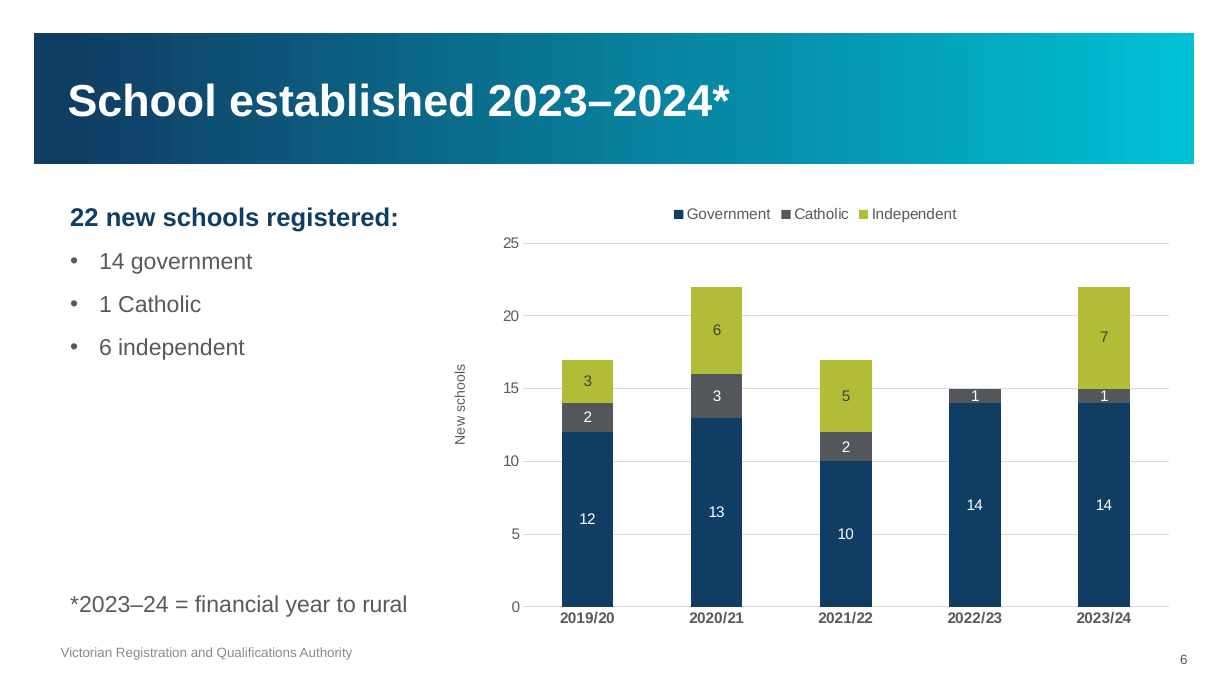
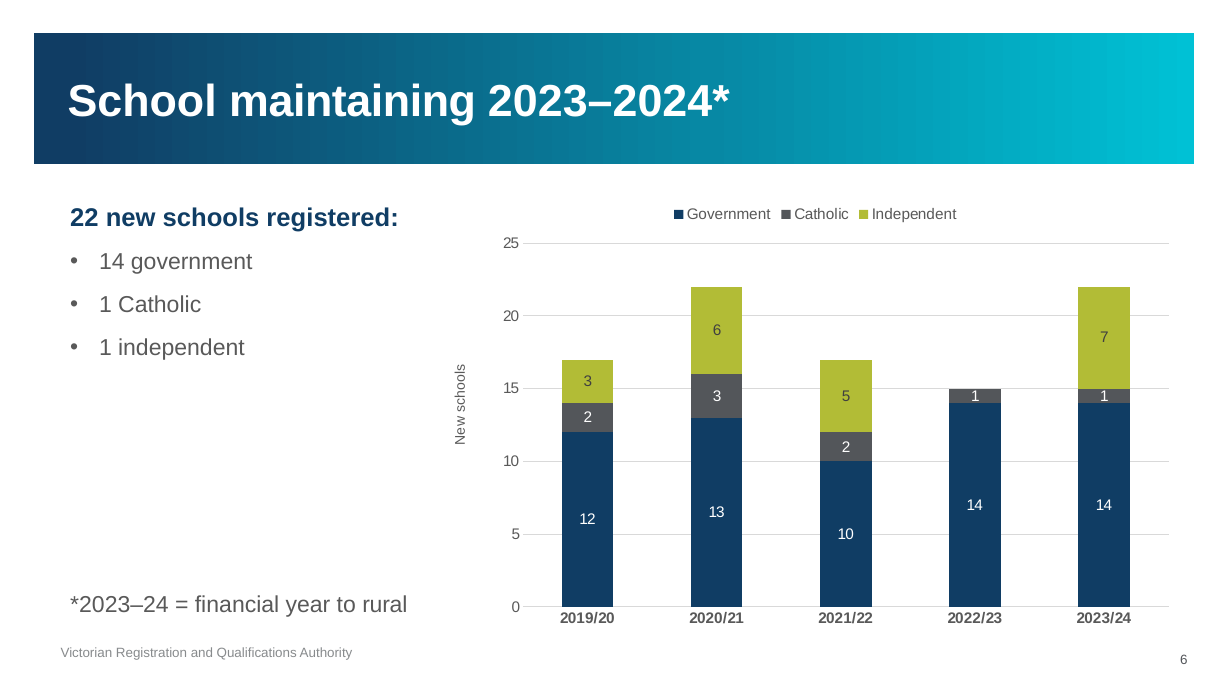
established: established -> maintaining
6 at (105, 348): 6 -> 1
